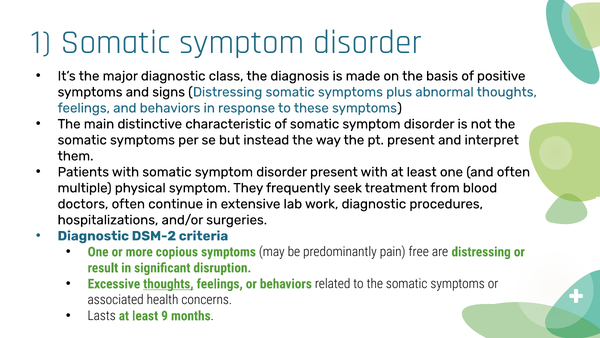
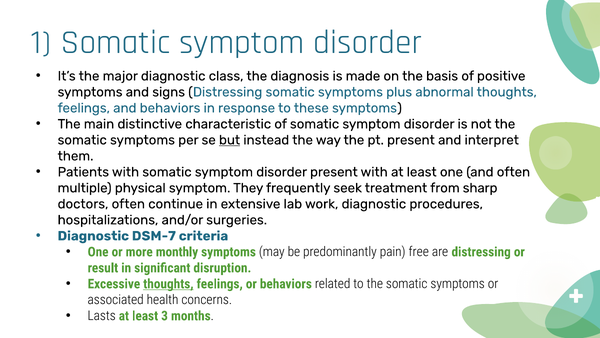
but underline: none -> present
blood: blood -> sharp
DSM-2: DSM-2 -> DSM-7
copious: copious -> monthly
9: 9 -> 3
